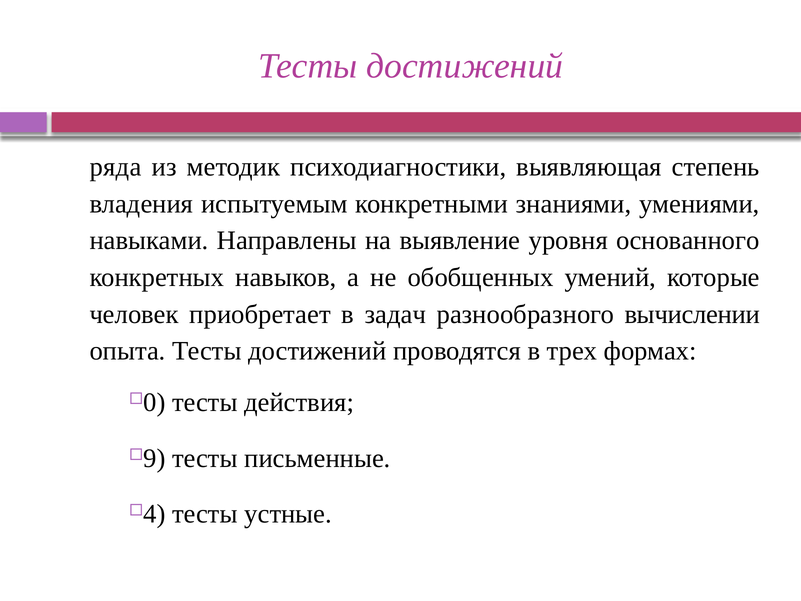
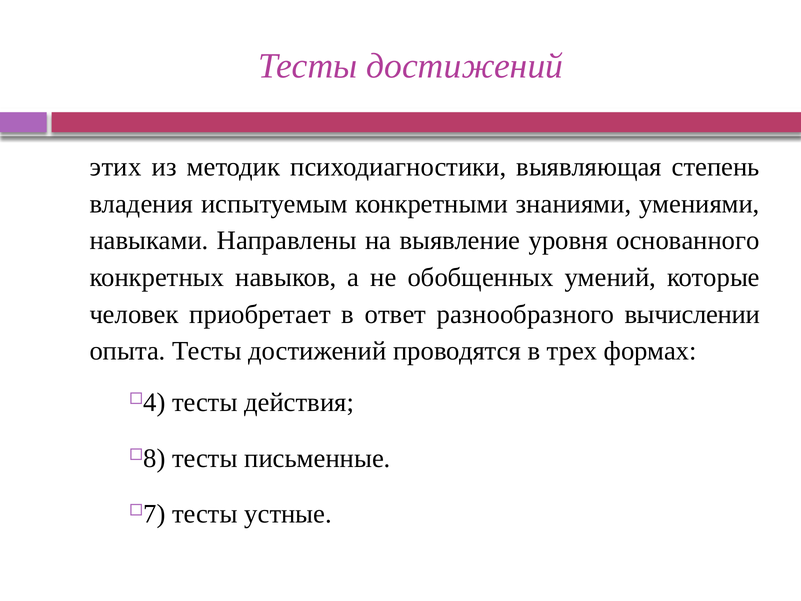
ряда: ряда -> этих
задач: задач -> ответ
0: 0 -> 4
9: 9 -> 8
4: 4 -> 7
